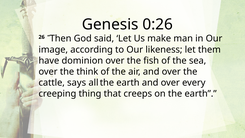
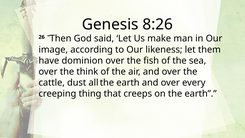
0:26: 0:26 -> 8:26
says: says -> dust
